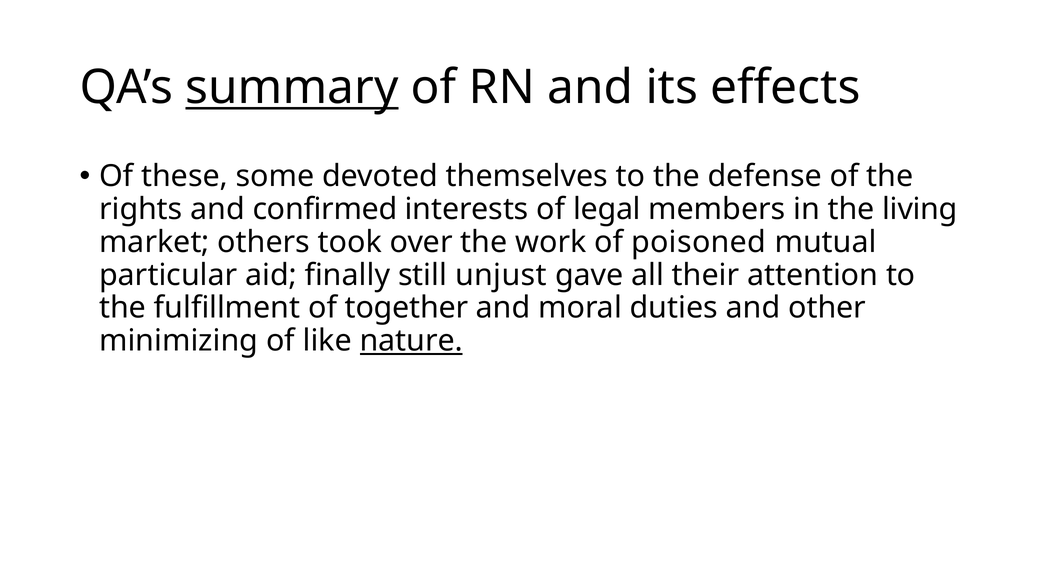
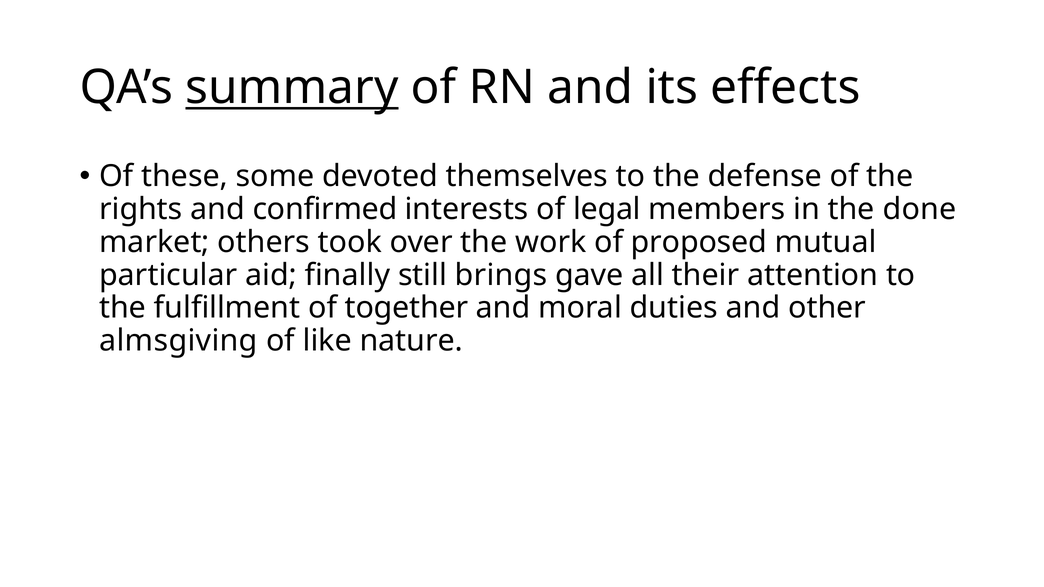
living: living -> done
poisoned: poisoned -> proposed
unjust: unjust -> brings
minimizing: minimizing -> almsgiving
nature underline: present -> none
